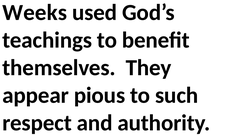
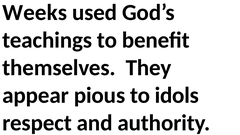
such: such -> idols
